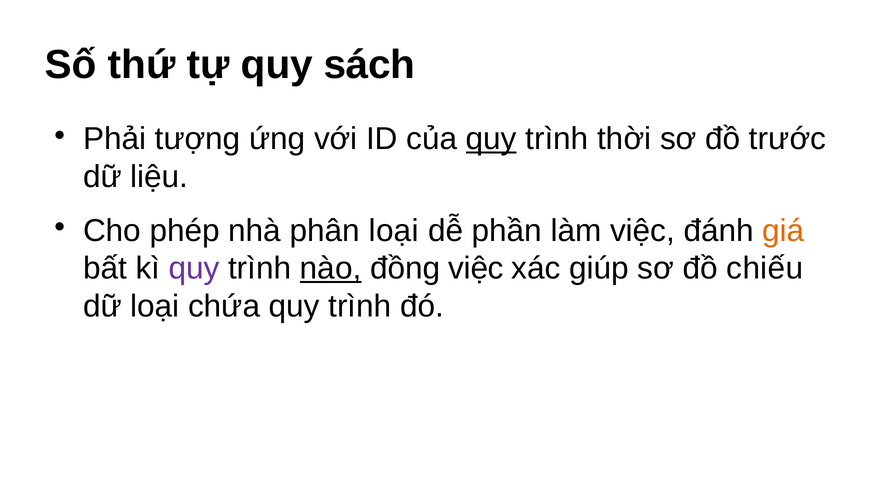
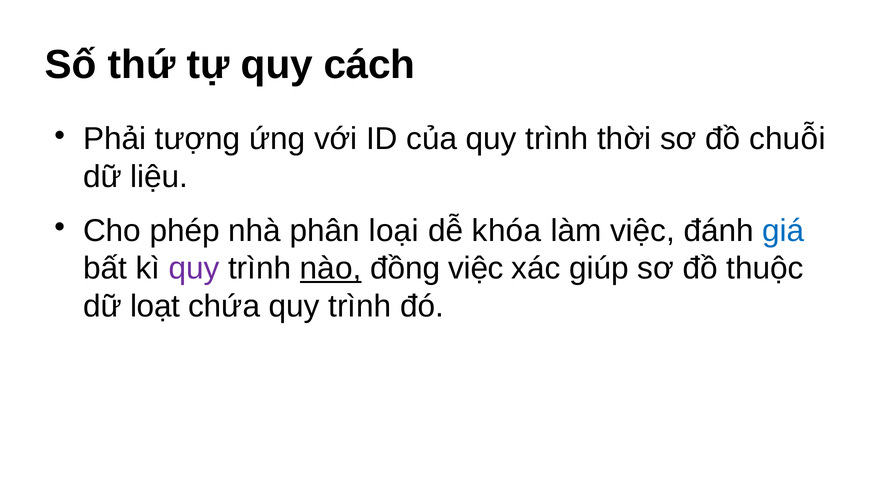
sách: sách -> cách
quy at (491, 139) underline: present -> none
trước: trước -> chuỗi
phần: phần -> khóa
giá colour: orange -> blue
chiếu: chiếu -> thuộc
dữ loại: loại -> loạt
